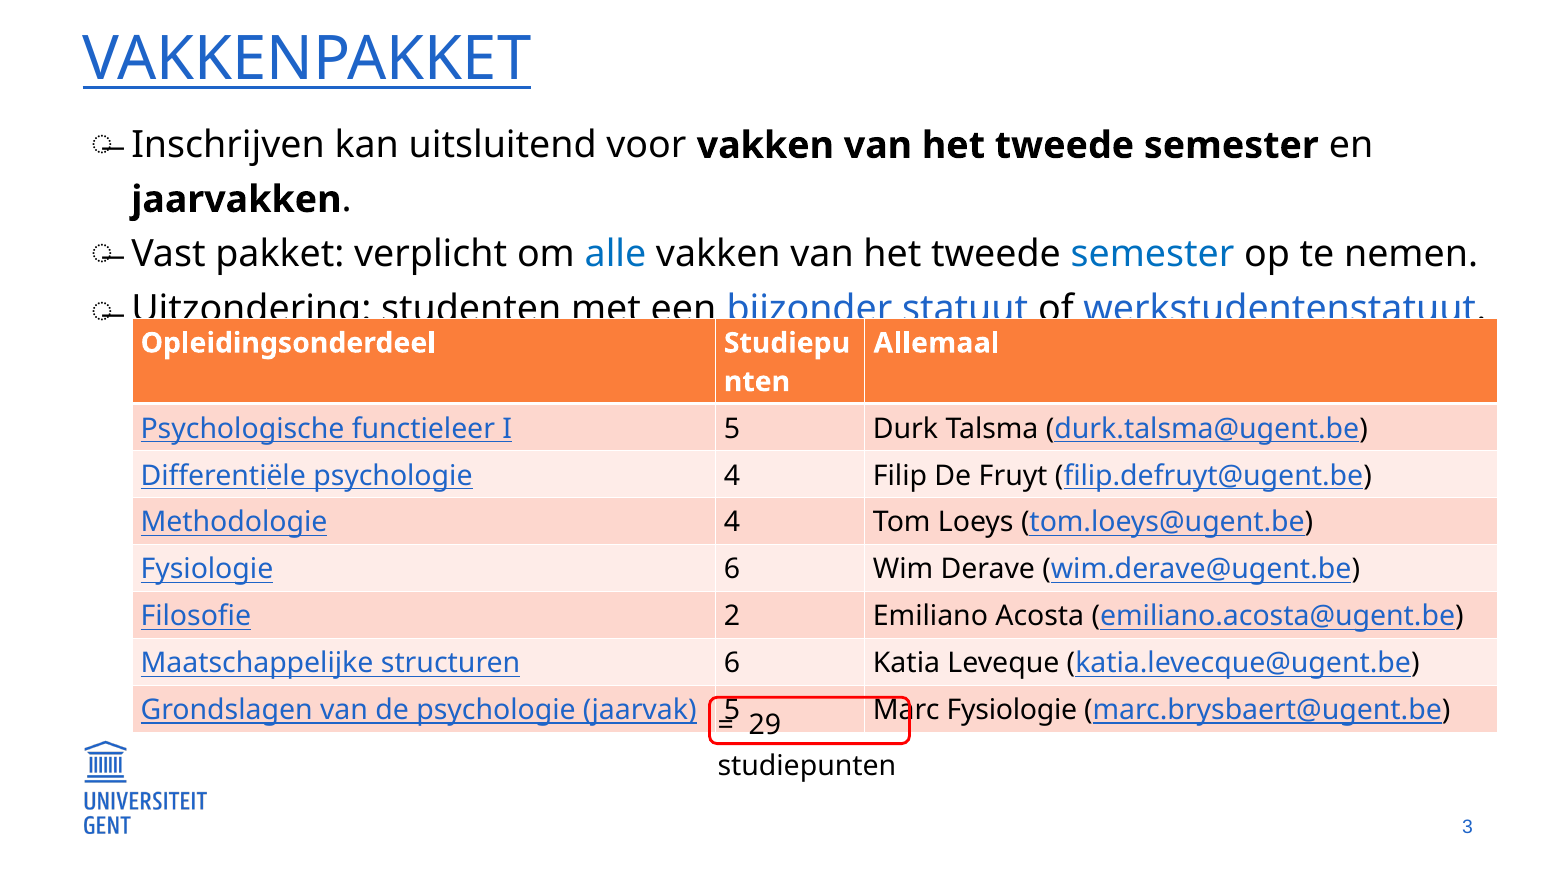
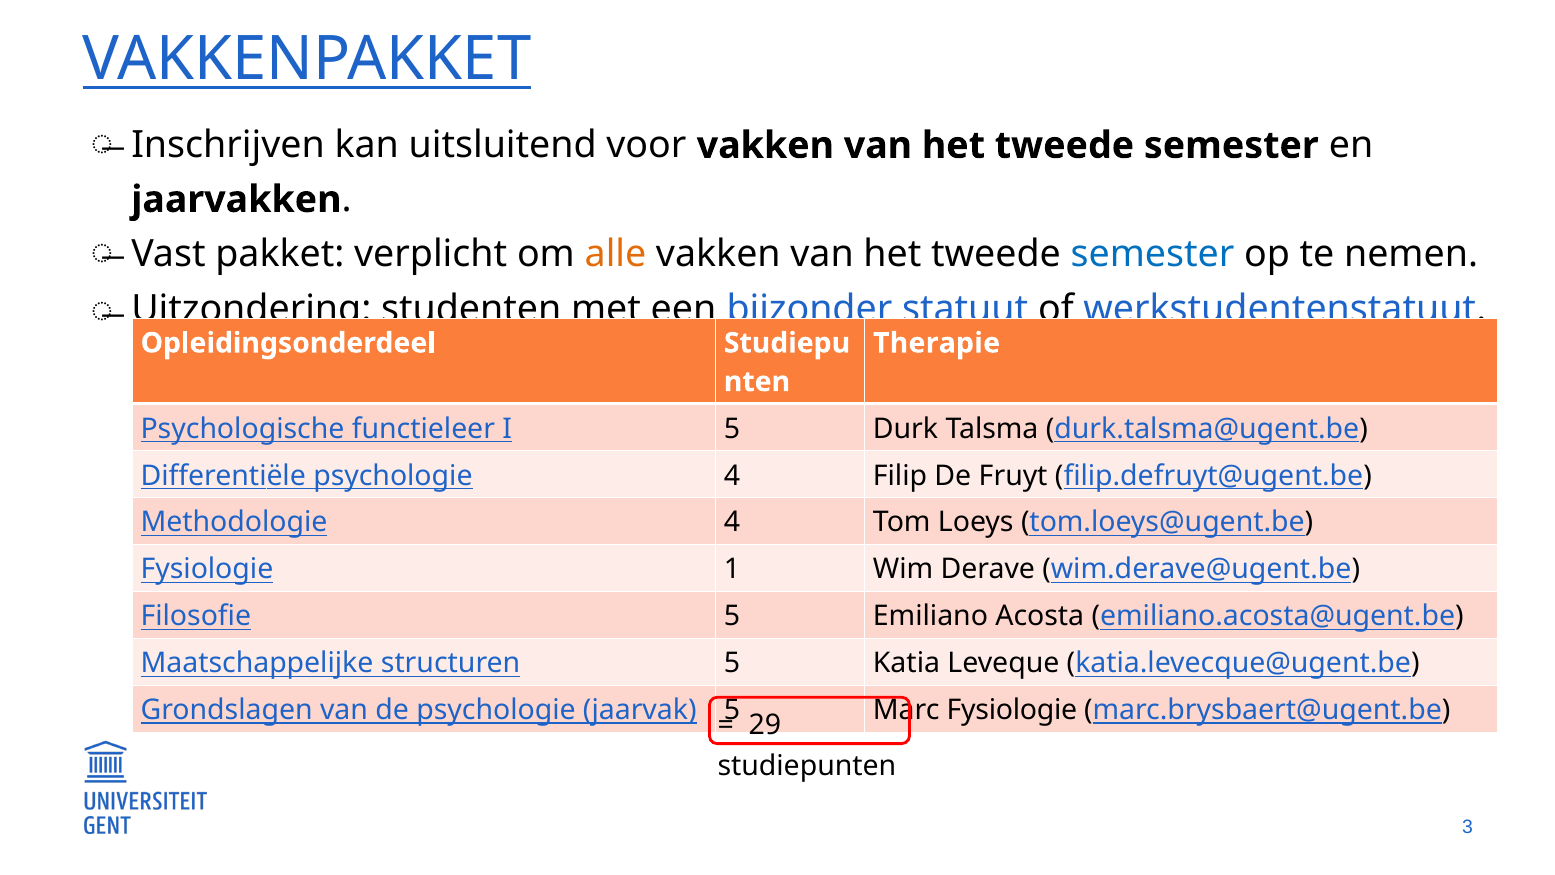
alle colour: blue -> orange
Allemaal: Allemaal -> Therapie
Fysiologie 6: 6 -> 1
Filosofie 2: 2 -> 5
structuren 6: 6 -> 5
